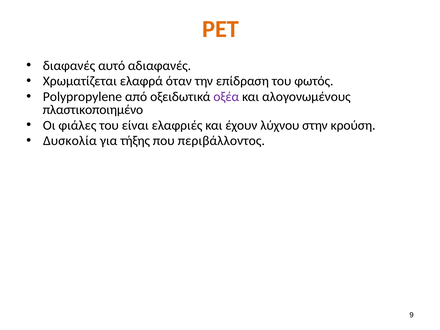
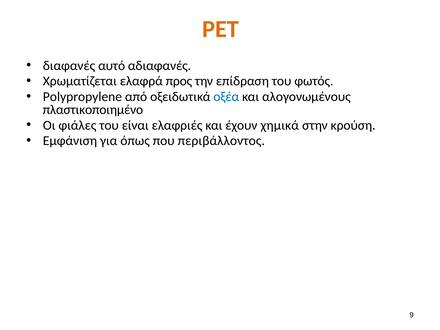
όταν: όταν -> προς
οξέα colour: purple -> blue
λύχνου: λύχνου -> χημικά
Δυσκολία: Δυσκολία -> Εμφάνιση
τήξης: τήξης -> όπως
